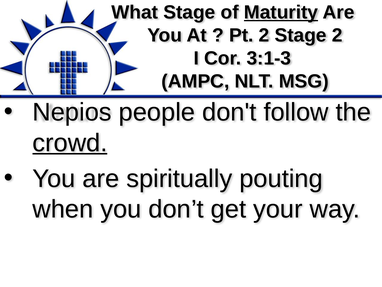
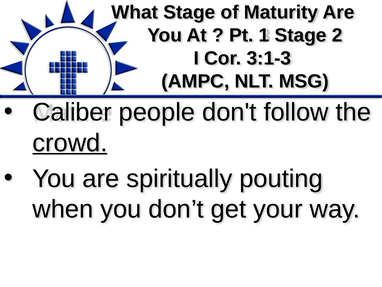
Maturity underline: present -> none
Pt 2: 2 -> 1
Nepios: Nepios -> Caliber
